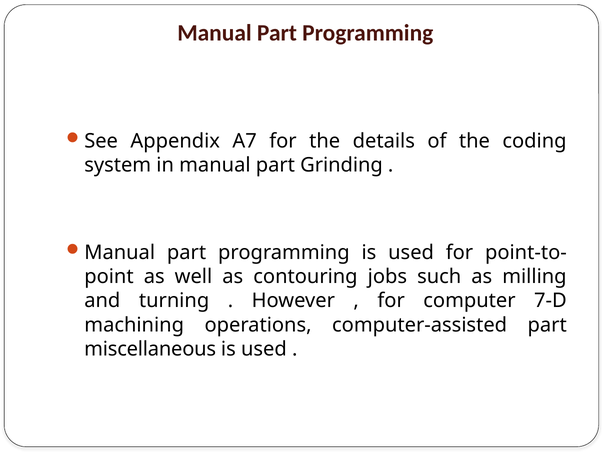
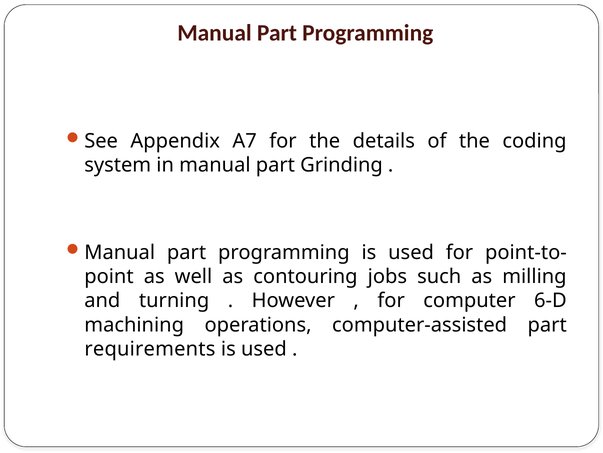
7-D: 7-D -> 6-D
miscellaneous: miscellaneous -> requirements
